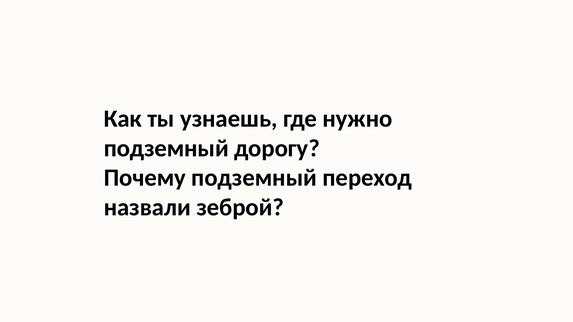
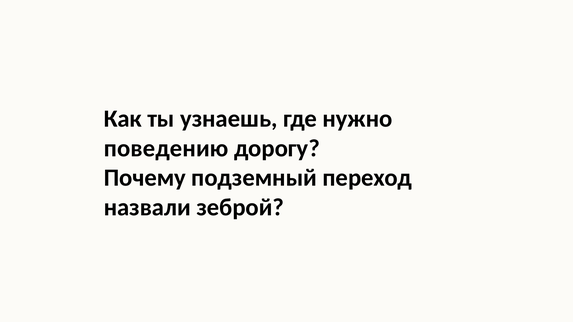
подземный at (166, 148): подземный -> поведению
